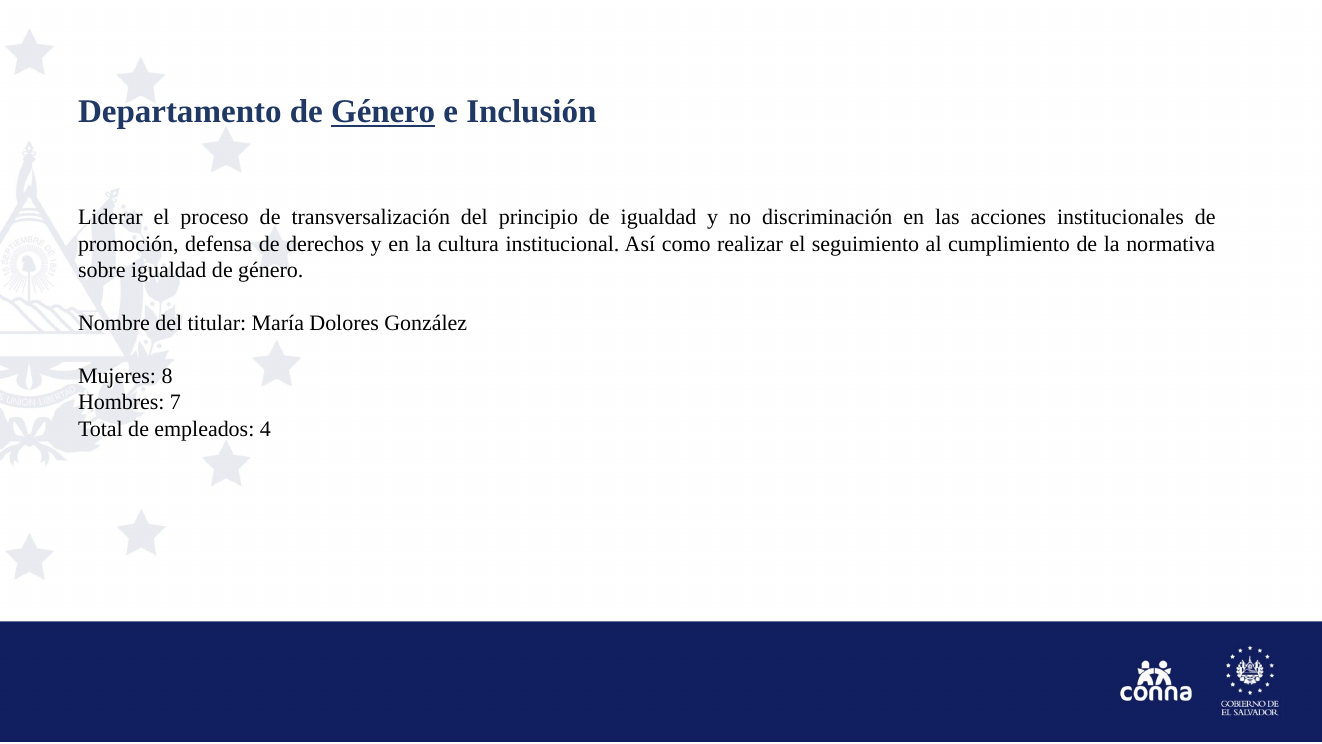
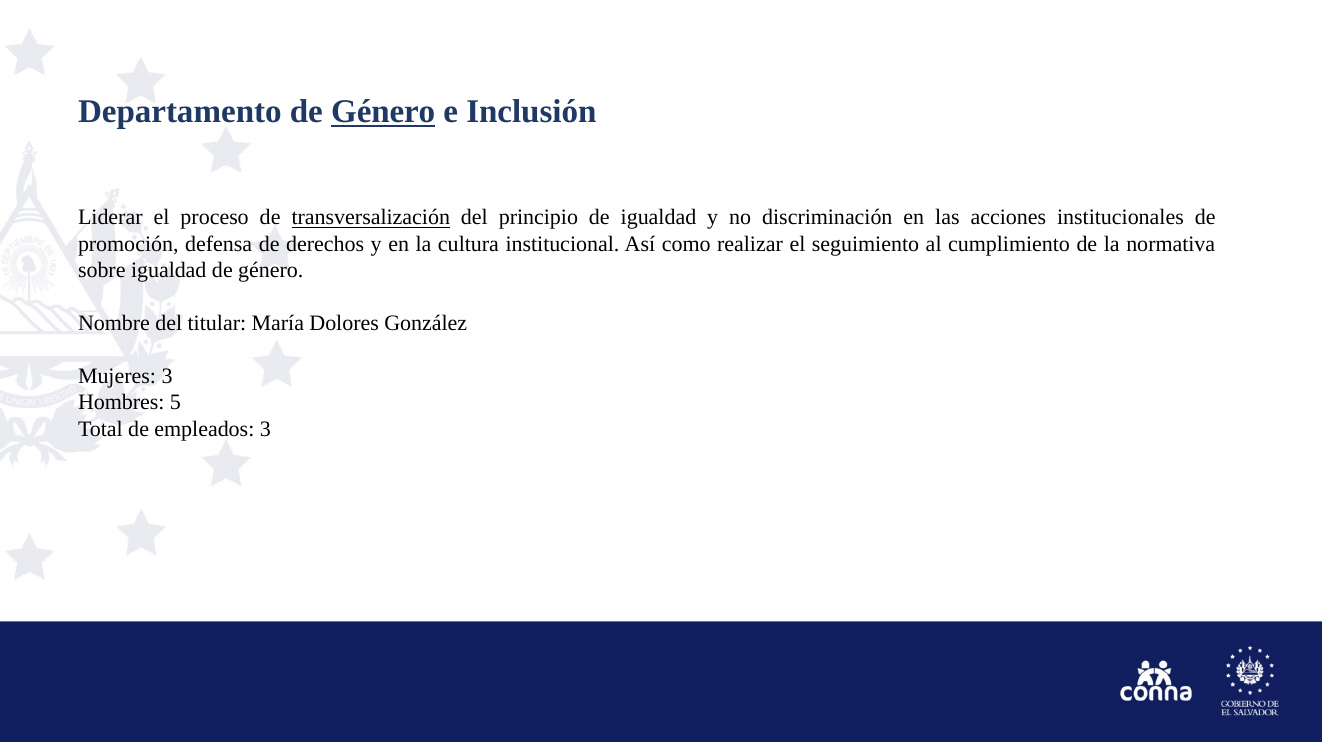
transversalización underline: none -> present
Mujeres 8: 8 -> 3
7: 7 -> 5
empleados 4: 4 -> 3
